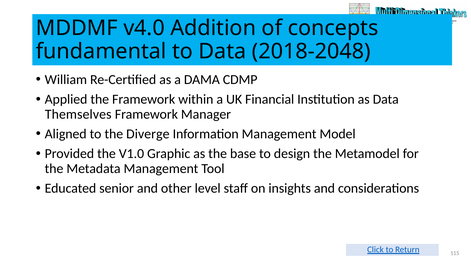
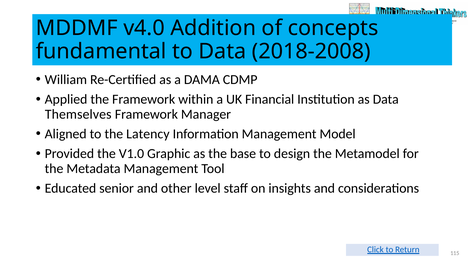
2018-2048: 2018-2048 -> 2018-2008
Diverge: Diverge -> Latency
